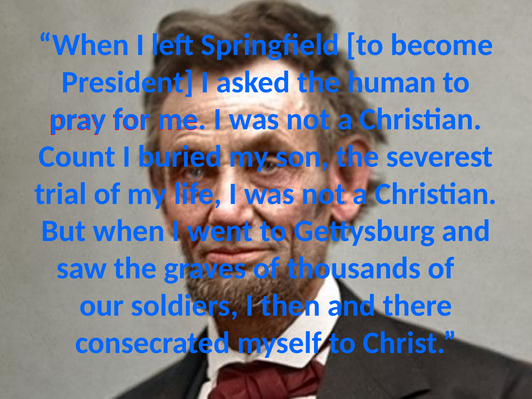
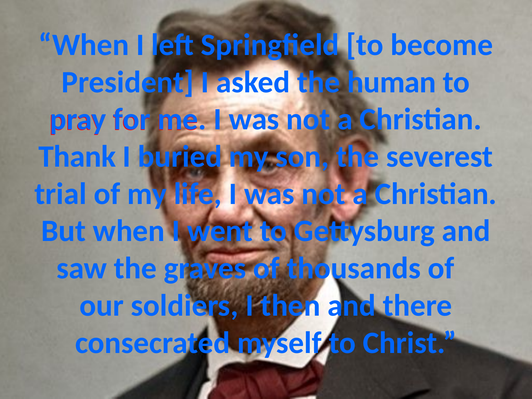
Count: Count -> Thank
